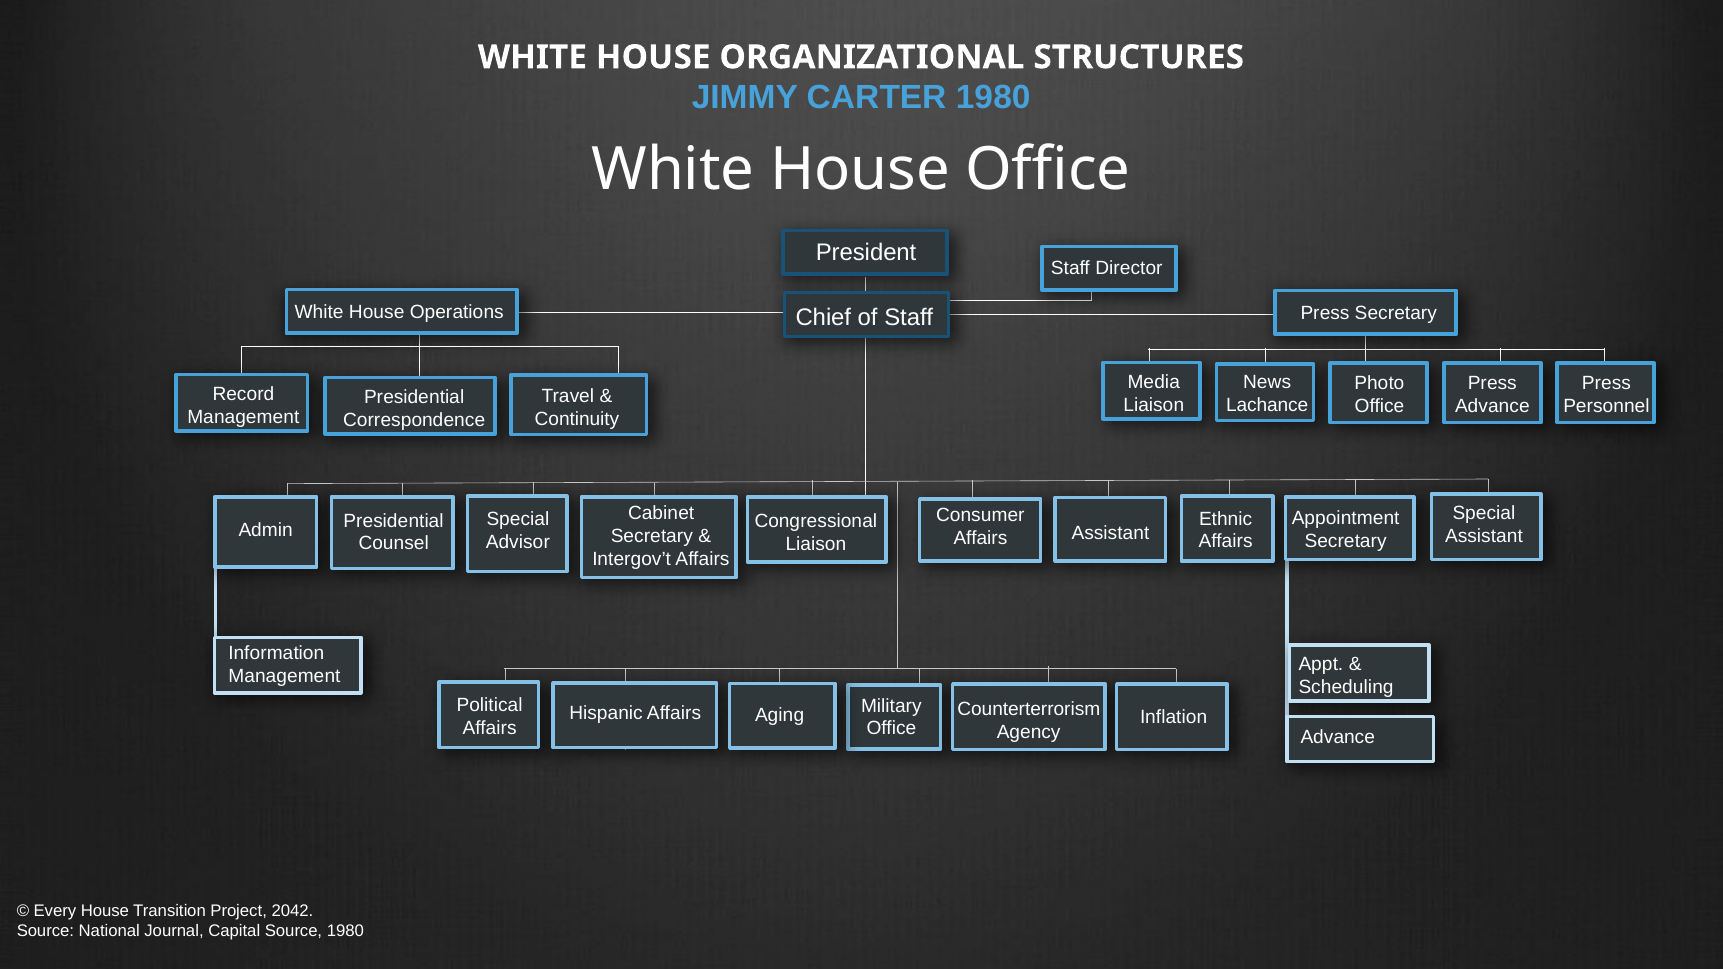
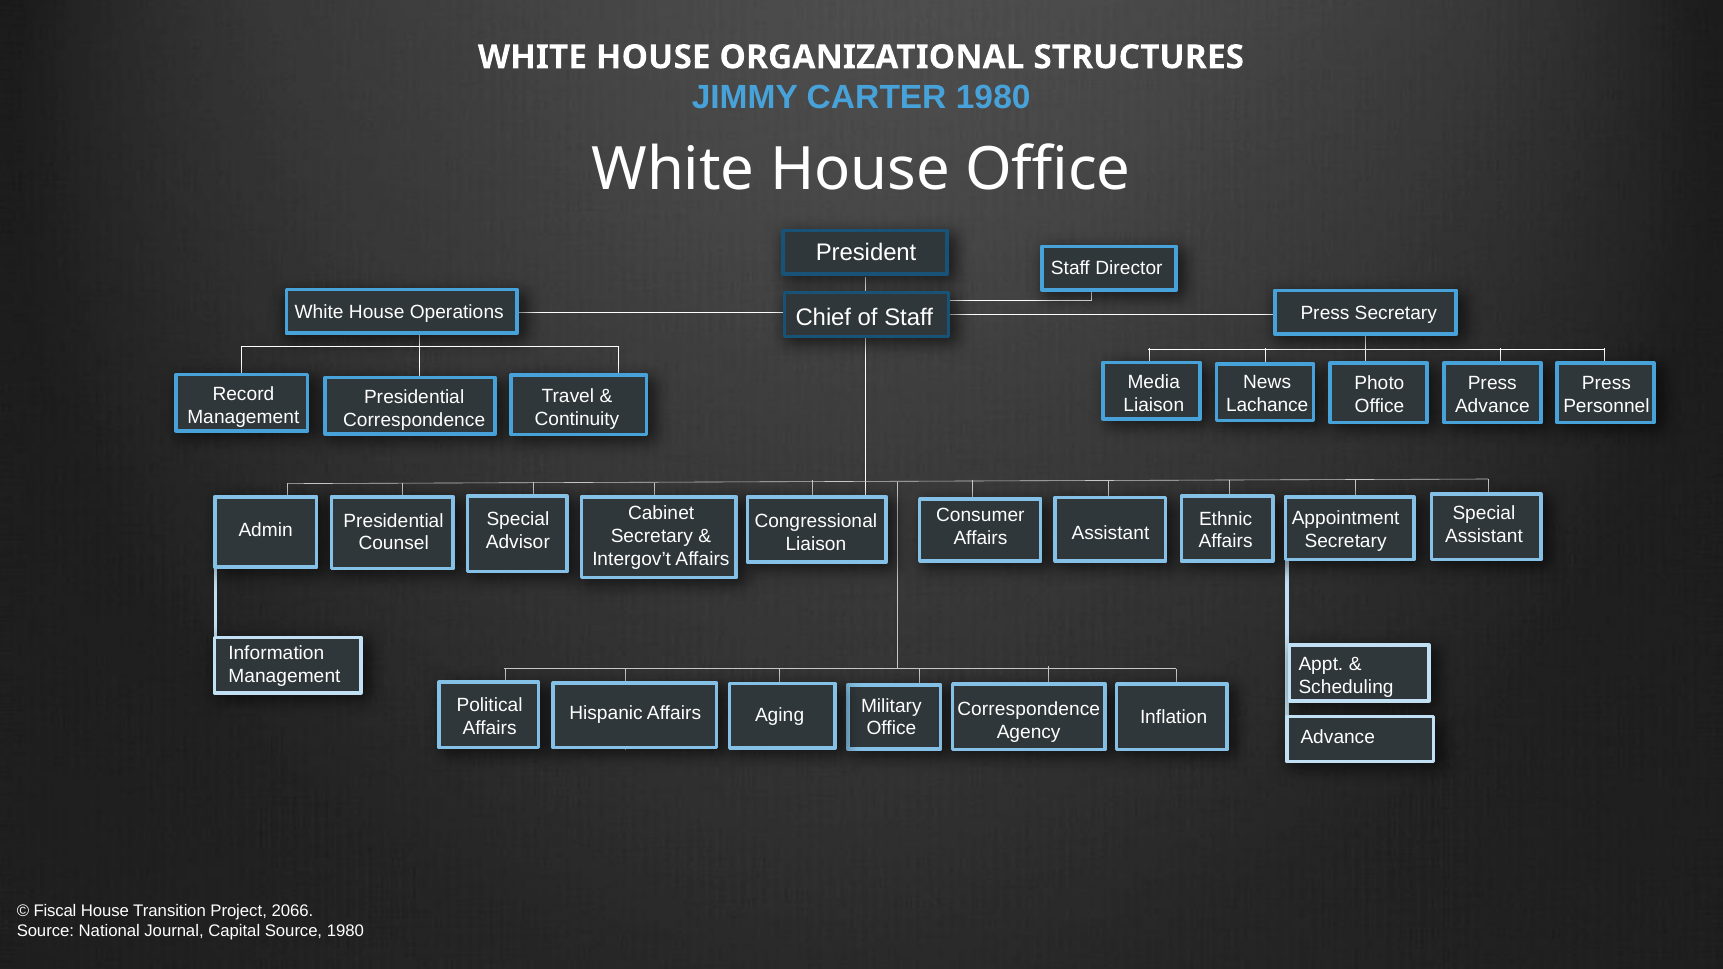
Counterterrorism at (1029, 709): Counterterrorism -> Correspondence
Every: Every -> Fiscal
2042: 2042 -> 2066
